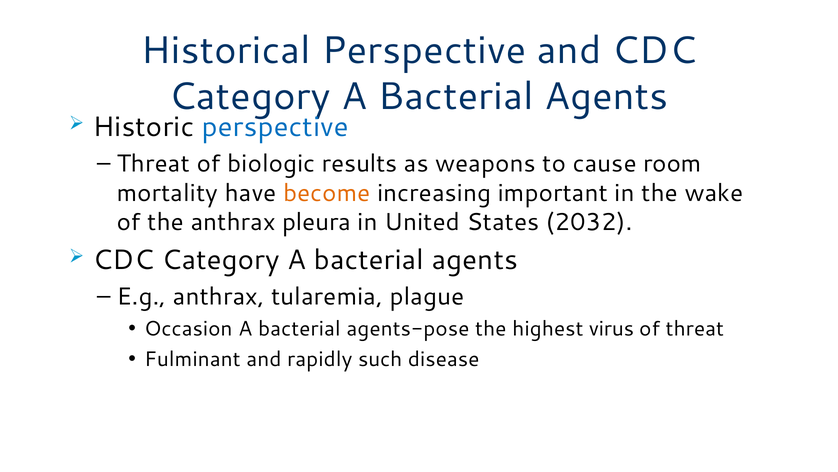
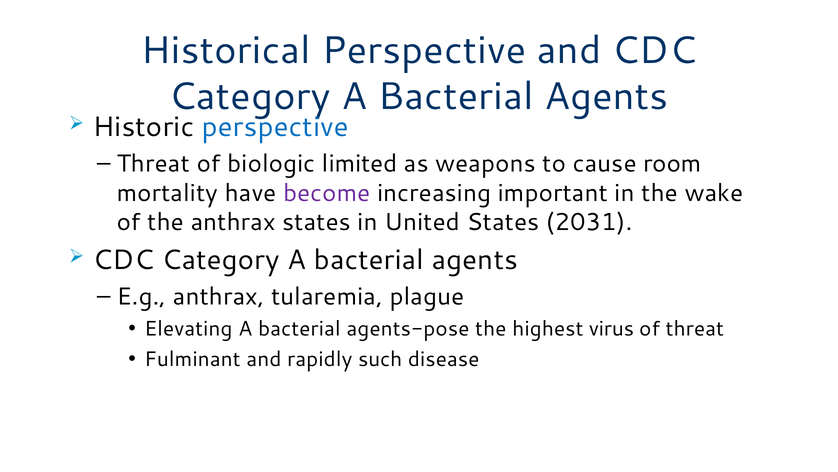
results: results -> limited
become colour: orange -> purple
anthrax pleura: pleura -> states
2032: 2032 -> 2031
Occasion: Occasion -> Elevating
